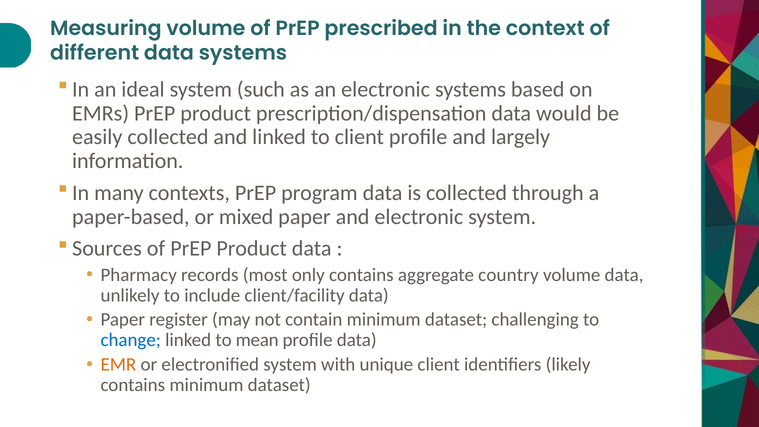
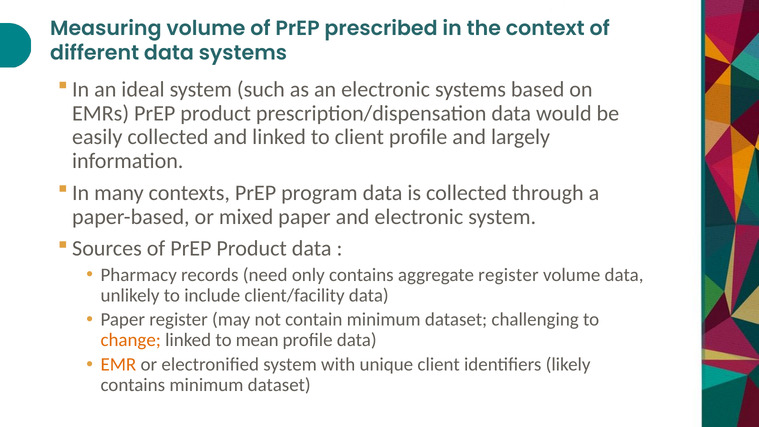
most: most -> need
aggregate country: country -> register
change colour: blue -> orange
